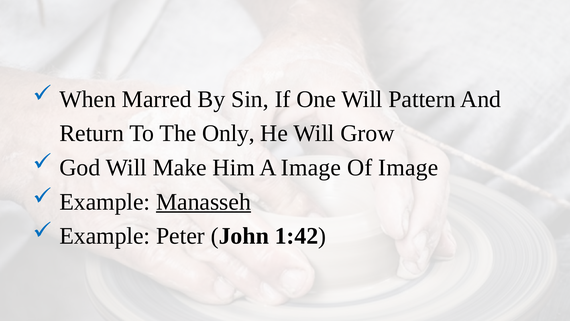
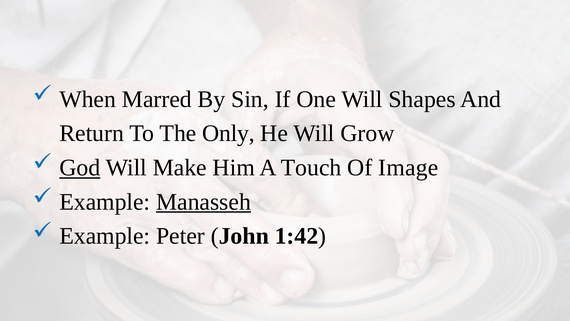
Pattern: Pattern -> Shapes
God underline: none -> present
A Image: Image -> Touch
